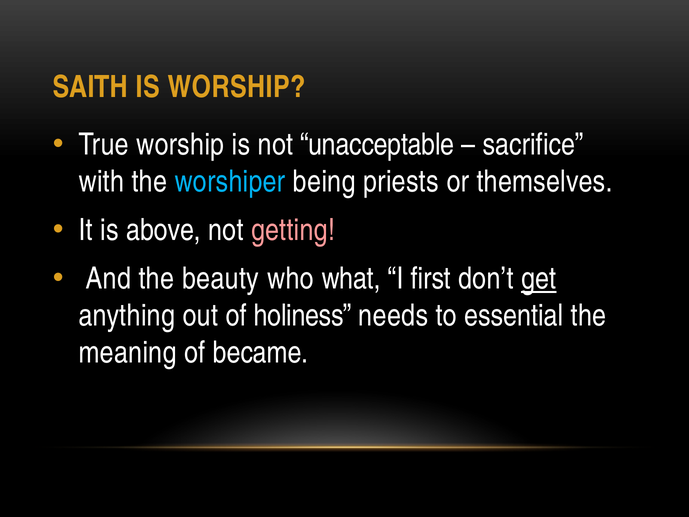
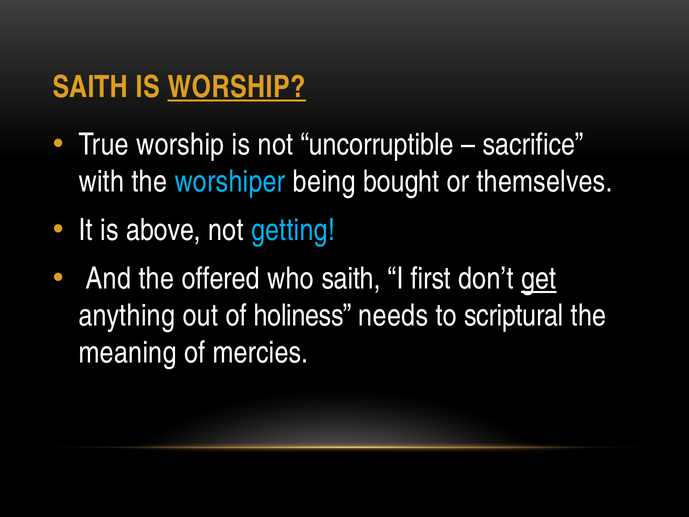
WORSHIP at (237, 87) underline: none -> present
unacceptable: unacceptable -> uncorruptible
priests: priests -> bought
getting colour: pink -> light blue
beauty: beauty -> offered
who what: what -> saith
essential: essential -> scriptural
became: became -> mercies
